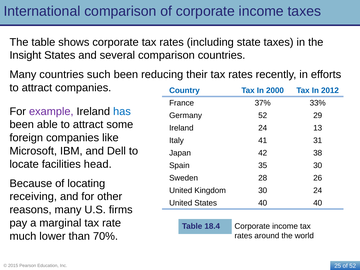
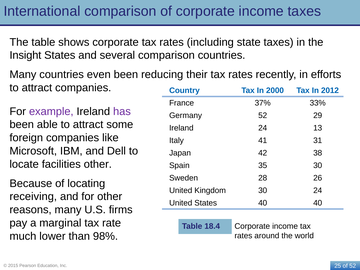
such: such -> even
has colour: blue -> purple
facilities head: head -> other
70%: 70% -> 98%
